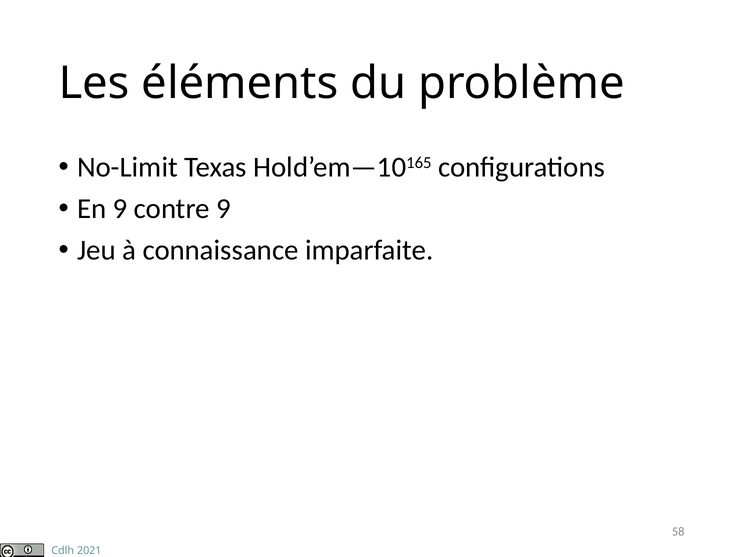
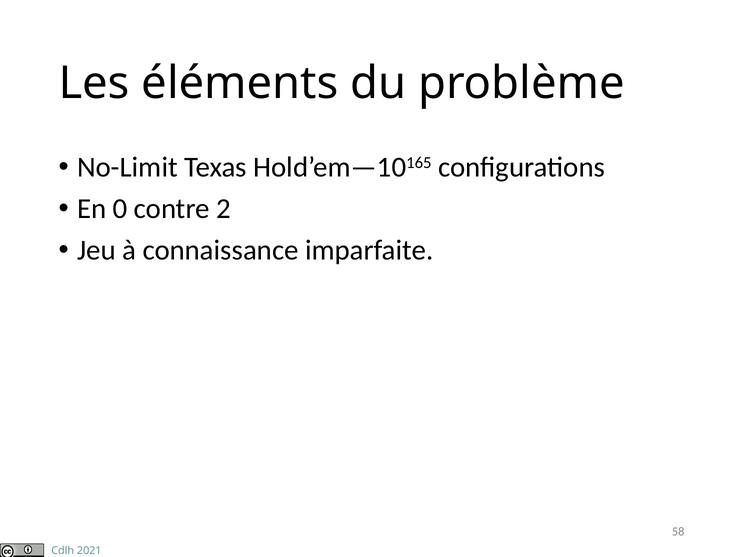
En 9: 9 -> 0
contre 9: 9 -> 2
